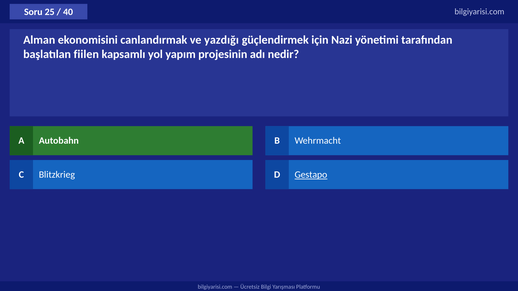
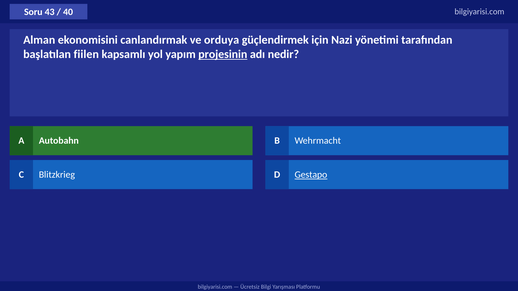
25: 25 -> 43
yazdığı: yazdığı -> orduya
projesinin underline: none -> present
